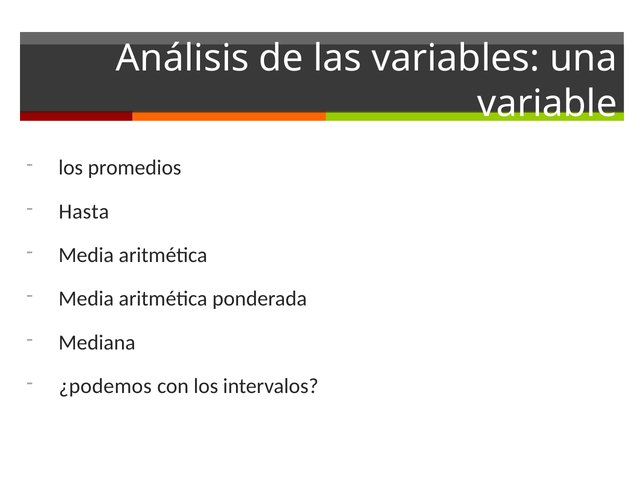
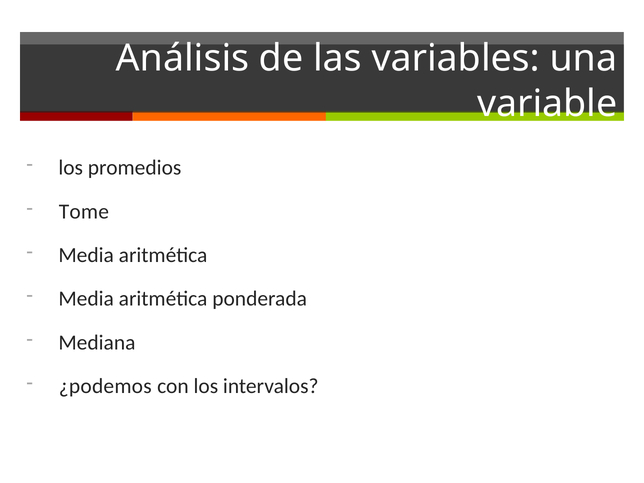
Hasta: Hasta -> Tome
